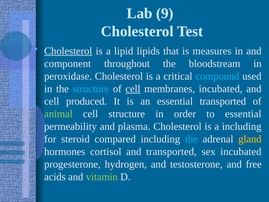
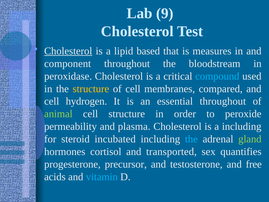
lipids: lipids -> based
structure at (91, 89) colour: light blue -> yellow
cell at (133, 89) underline: present -> none
membranes incubated: incubated -> compared
produced: produced -> hydrogen
essential transported: transported -> throughout
to essential: essential -> peroxide
compared: compared -> incubated
gland colour: yellow -> light green
sex incubated: incubated -> quantifies
hydrogen: hydrogen -> precursor
vitamin colour: light green -> light blue
